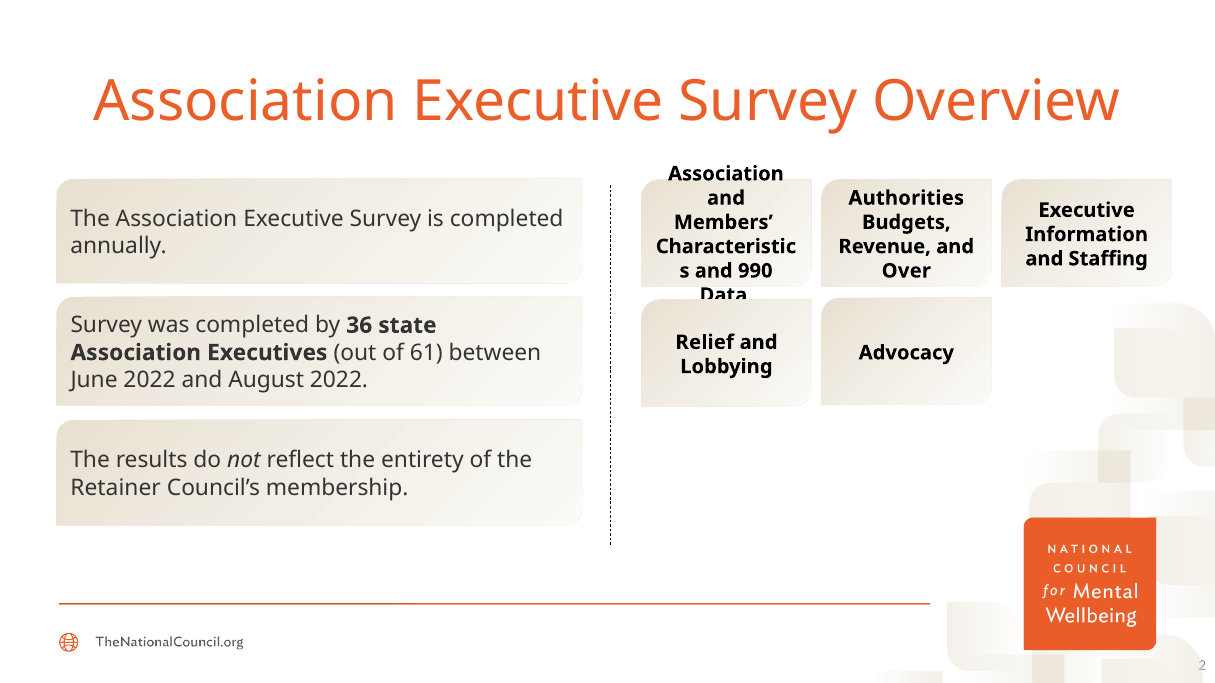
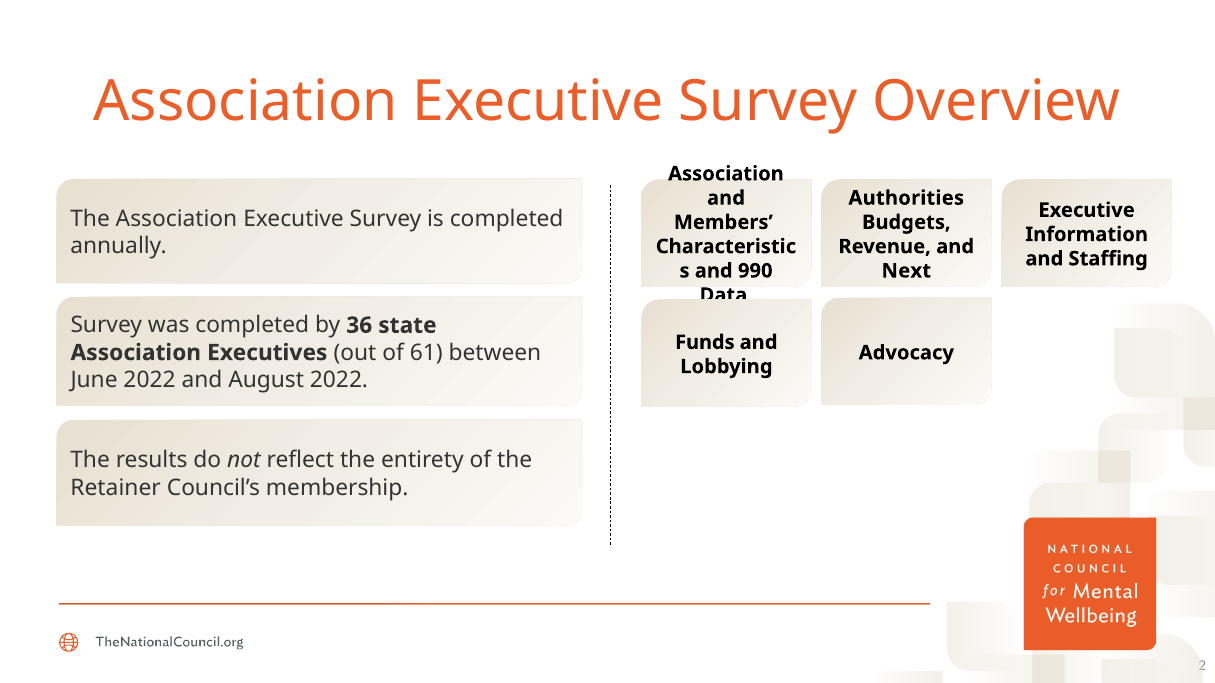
Over: Over -> Next
Relief: Relief -> Funds
